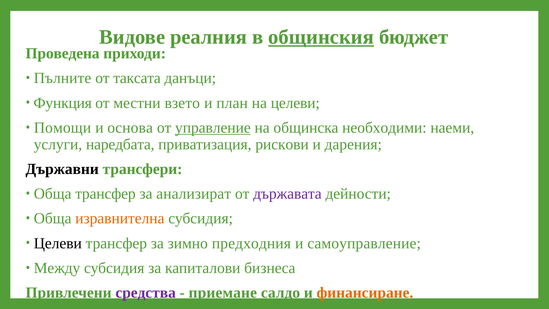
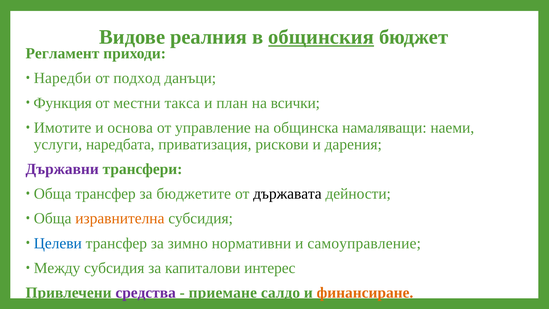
Проведена: Проведена -> Регламент
Пълните: Пълните -> Наредби
таксата: таксата -> подход
взето: взето -> такса
на целеви: целеви -> всички
Помощи: Помощи -> Имотите
управление underline: present -> none
необходими: необходими -> намаляващи
Държавни colour: black -> purple
анализират: анализират -> бюджетите
държавата colour: purple -> black
Целеви at (58, 243) colour: black -> blue
предходния: предходния -> нормативни
бизнеса: бизнеса -> интерес
